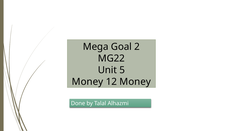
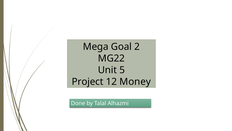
Money at (88, 81): Money -> Project
